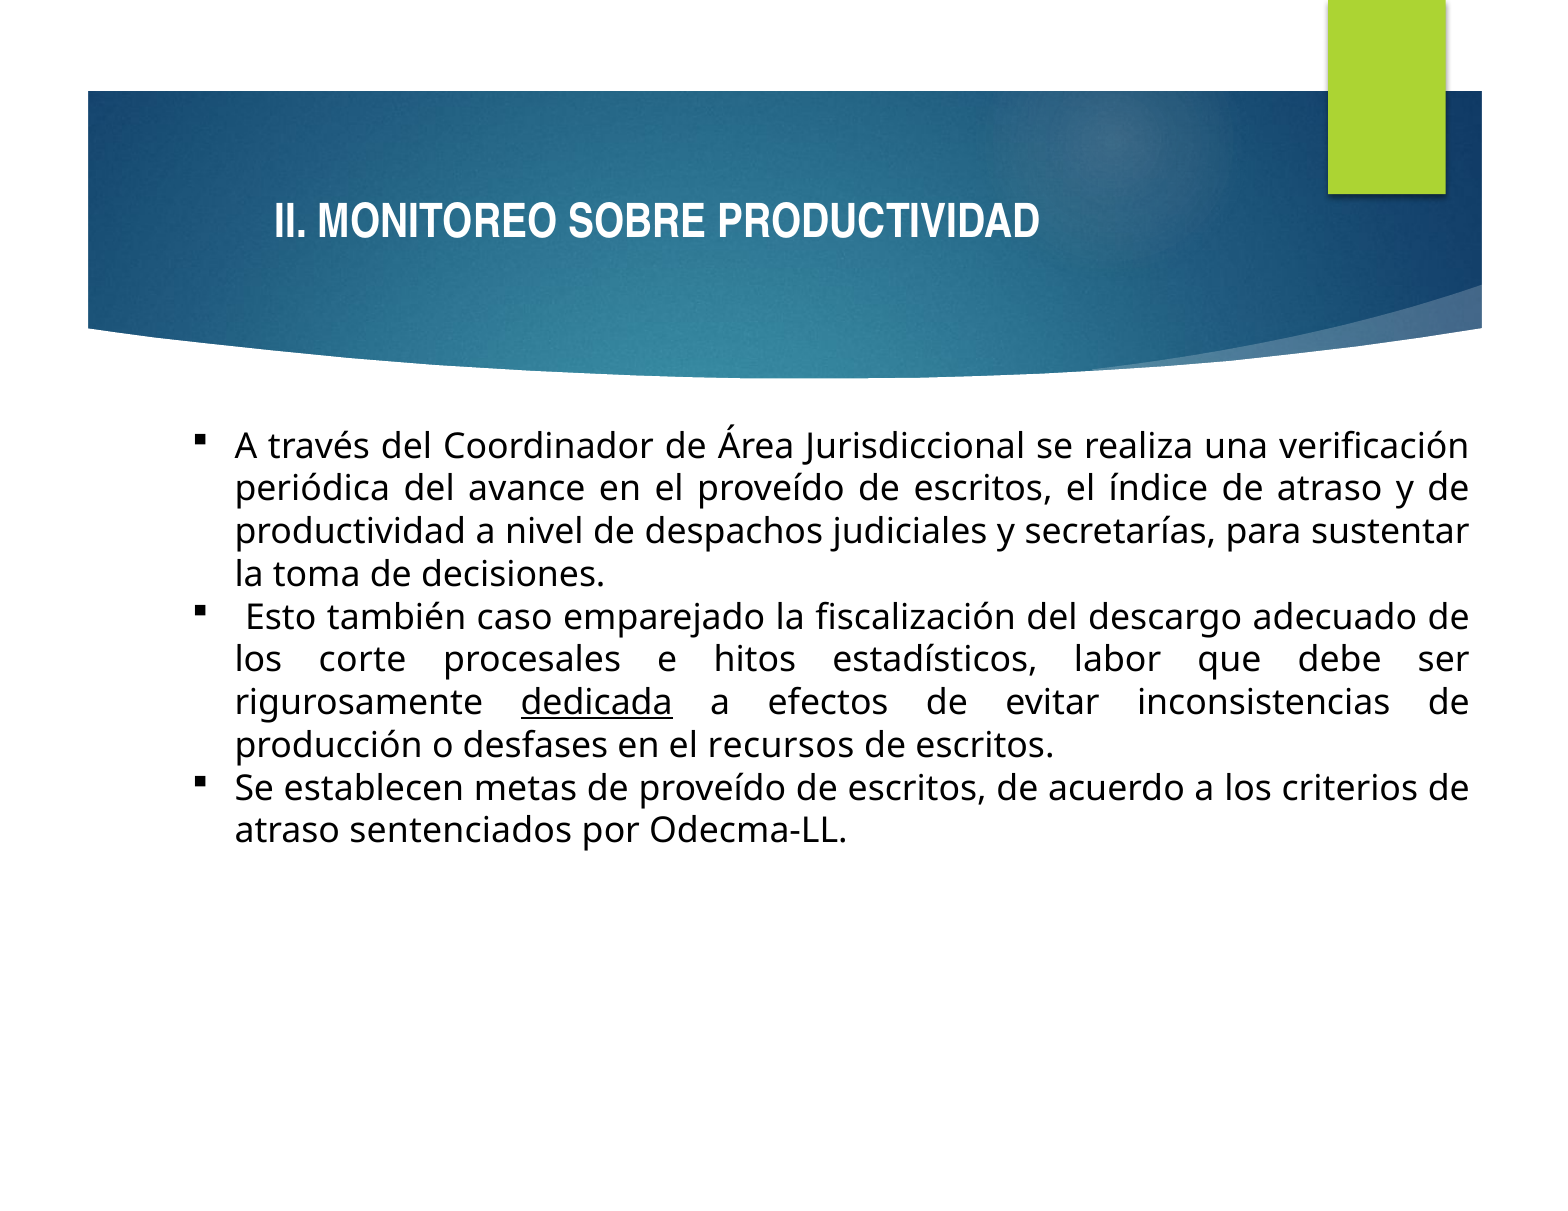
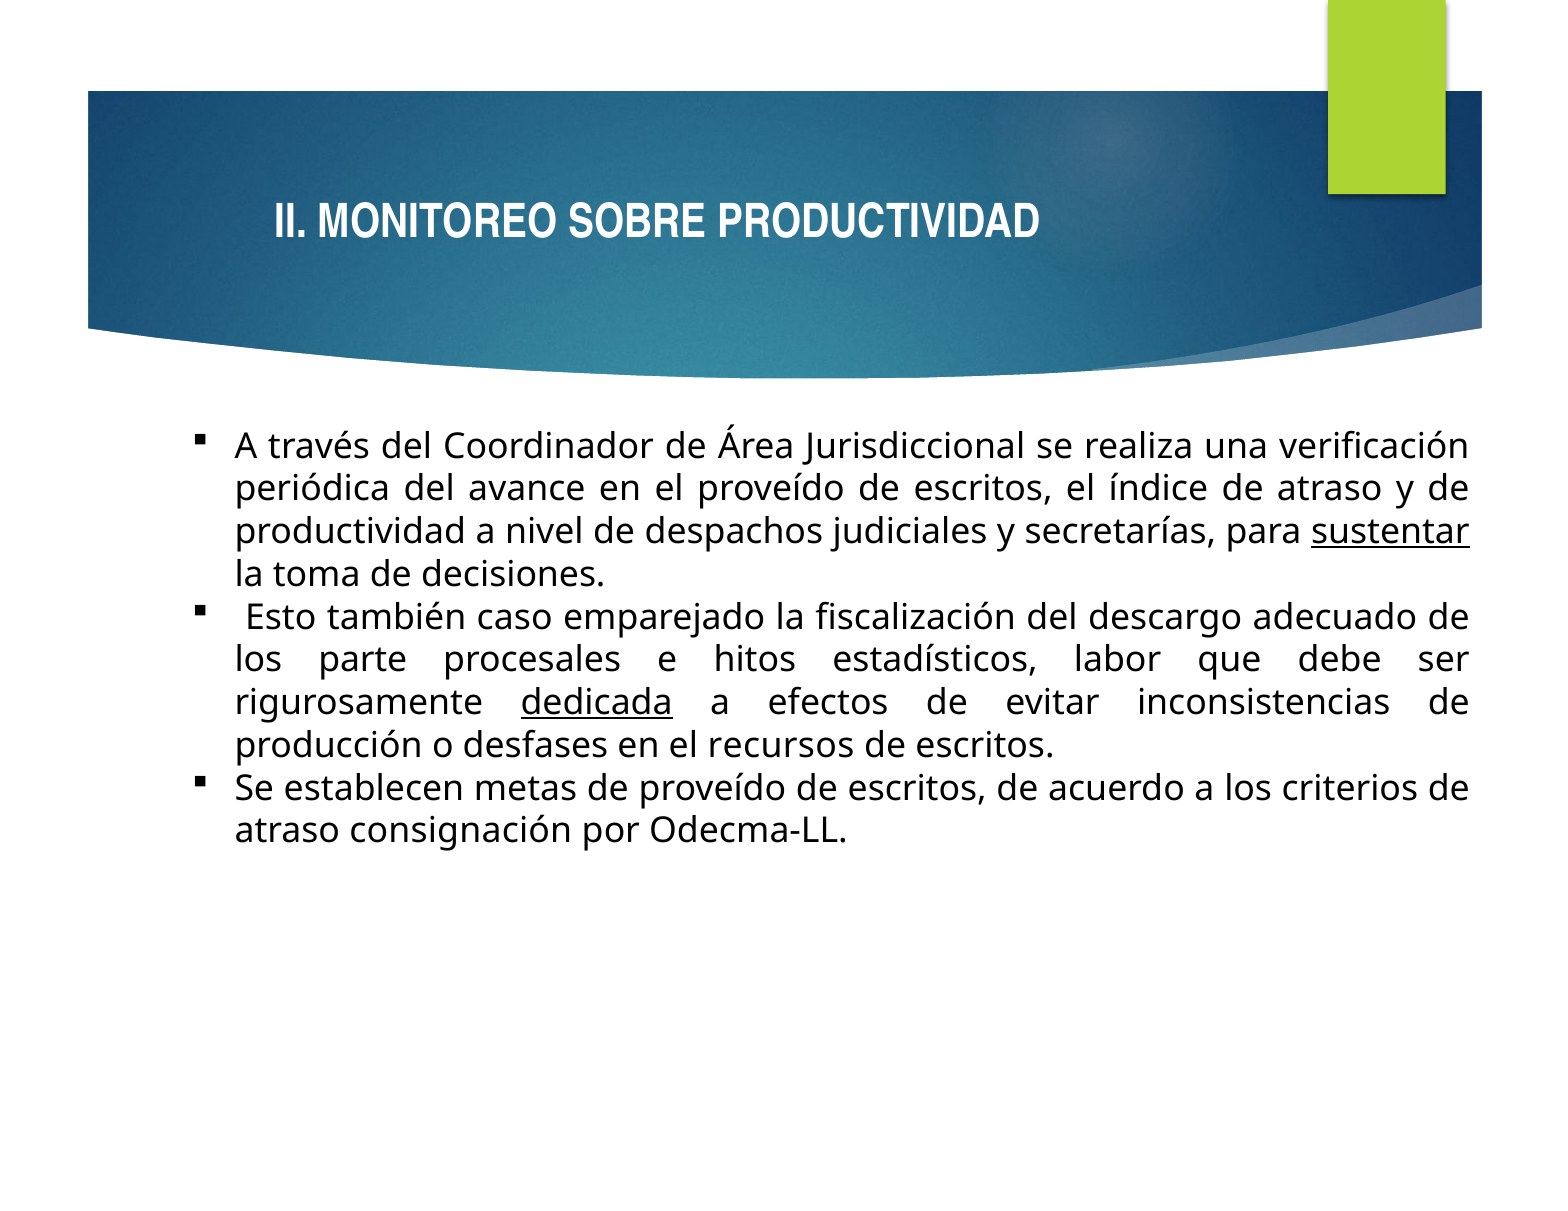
sustentar underline: none -> present
corte: corte -> parte
sentenciados: sentenciados -> consignación
